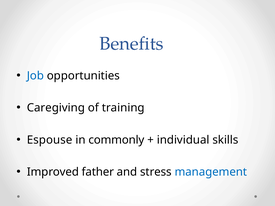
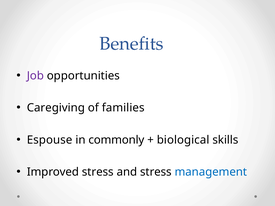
Job colour: blue -> purple
training: training -> families
individual: individual -> biological
Improved father: father -> stress
